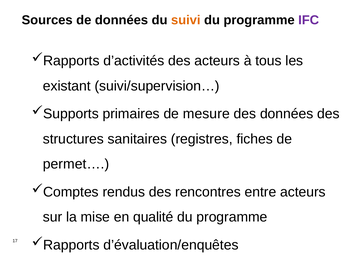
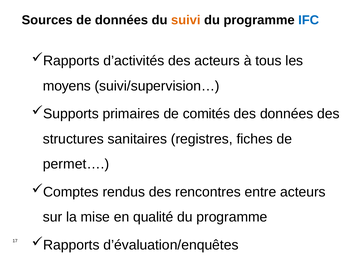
IFC colour: purple -> blue
existant: existant -> moyens
mesure: mesure -> comités
